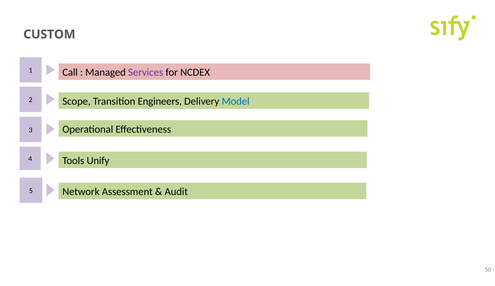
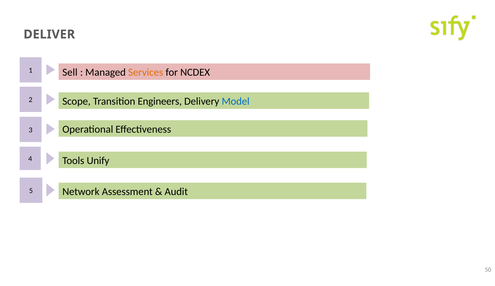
CUSTOM: CUSTOM -> DELIVER
Call: Call -> Sell
Services colour: purple -> orange
